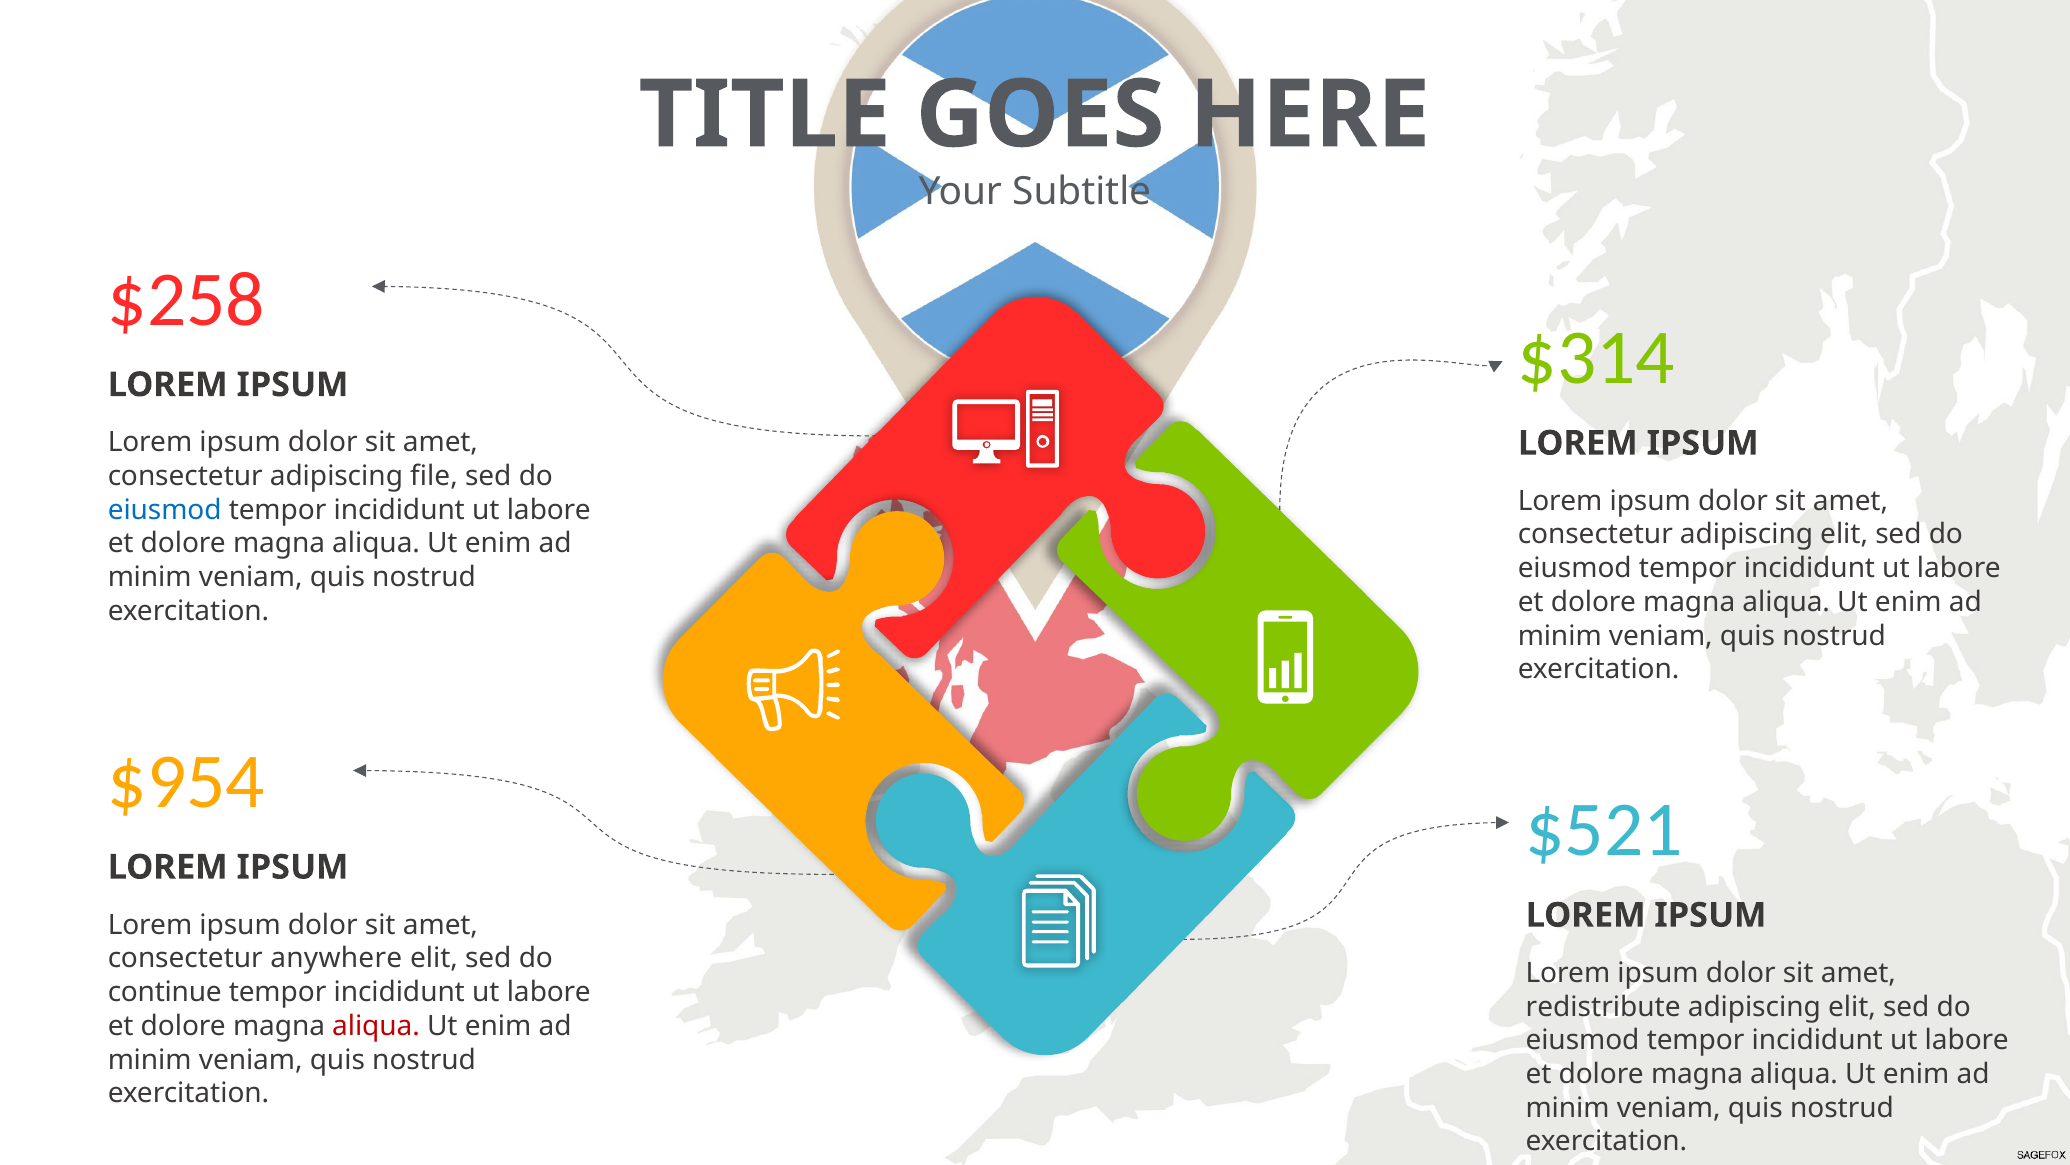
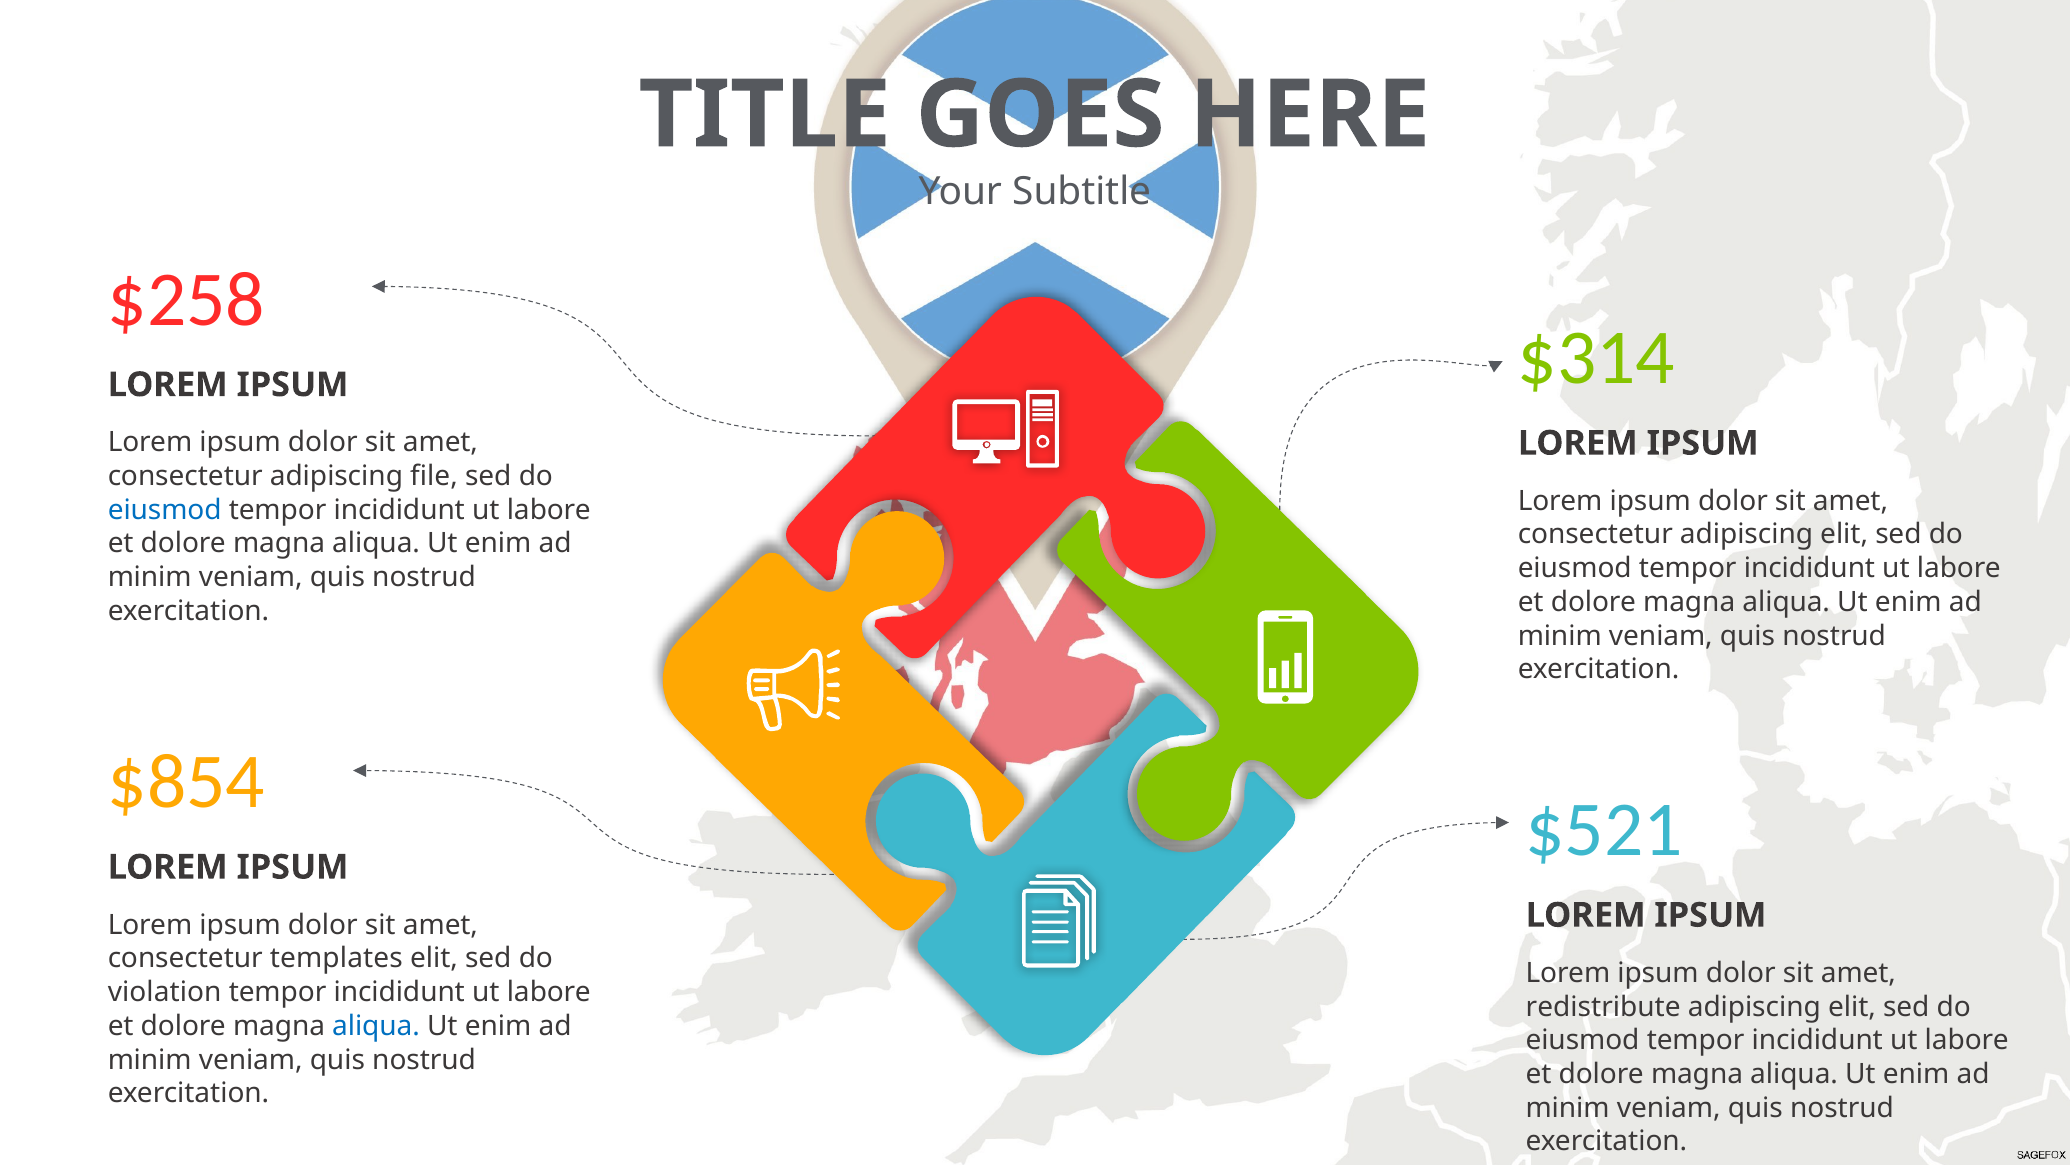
$954: $954 -> $854
anywhere: anywhere -> templates
continue: continue -> violation
aliqua at (376, 1026) colour: red -> blue
